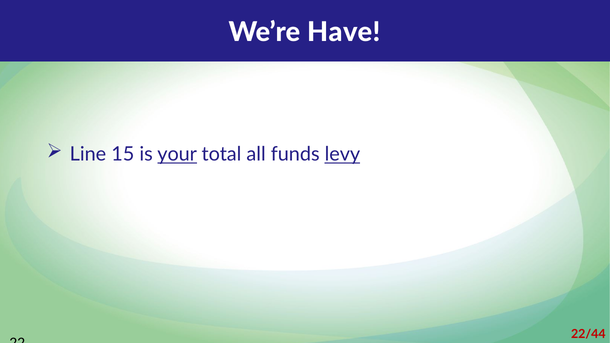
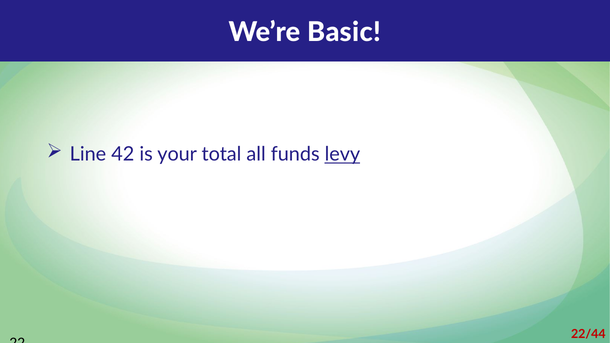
Have: Have -> Basic
15: 15 -> 42
your underline: present -> none
